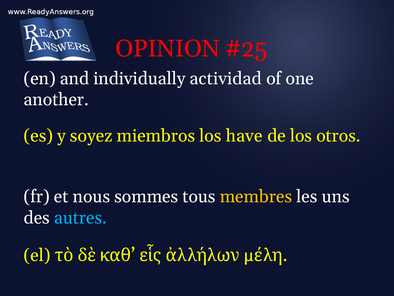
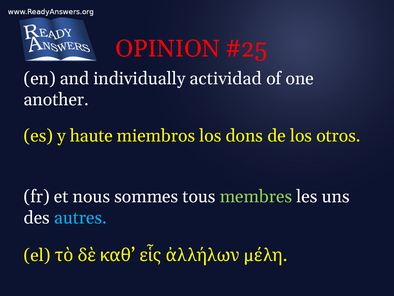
soyez: soyez -> haute
have: have -> dons
membres colour: yellow -> light green
